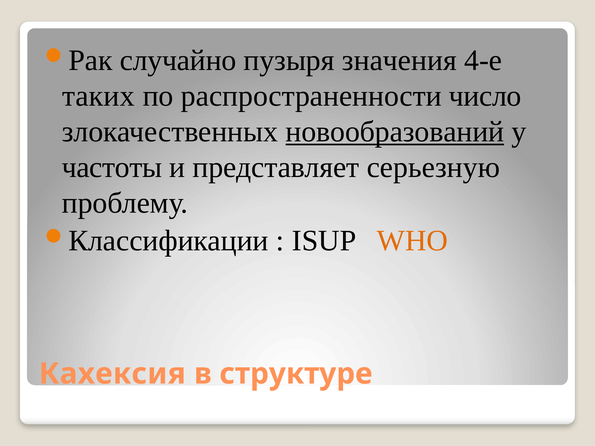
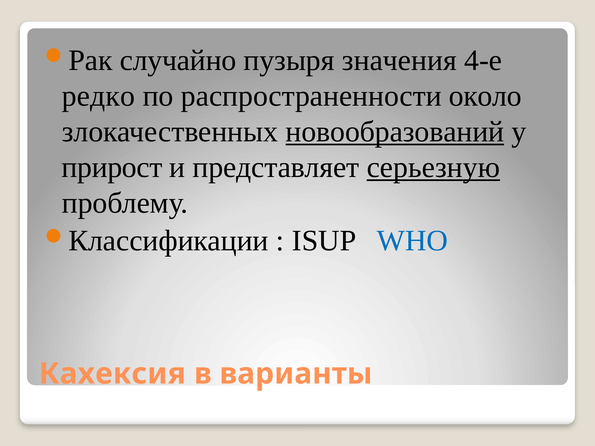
таких: таких -> редко
число: число -> около
частоты: частоты -> прирост
серьезную underline: none -> present
WHO colour: orange -> blue
структуре: структуре -> варианты
